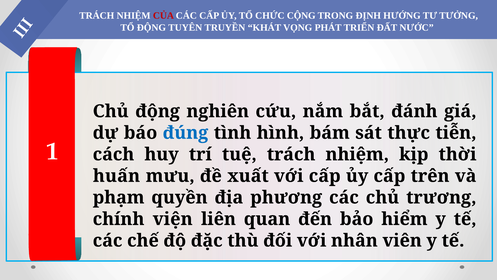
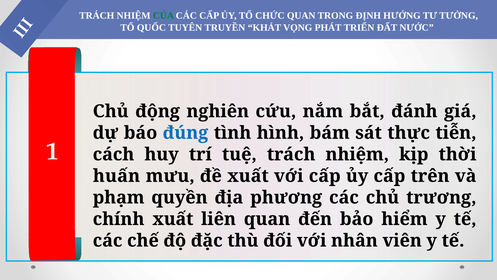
CỦA colour: red -> green
CHỨC CỘNG: CỘNG -> QUAN
TỔ ĐỘNG: ĐỘNG -> QUỐC
chính viện: viện -> xuất
